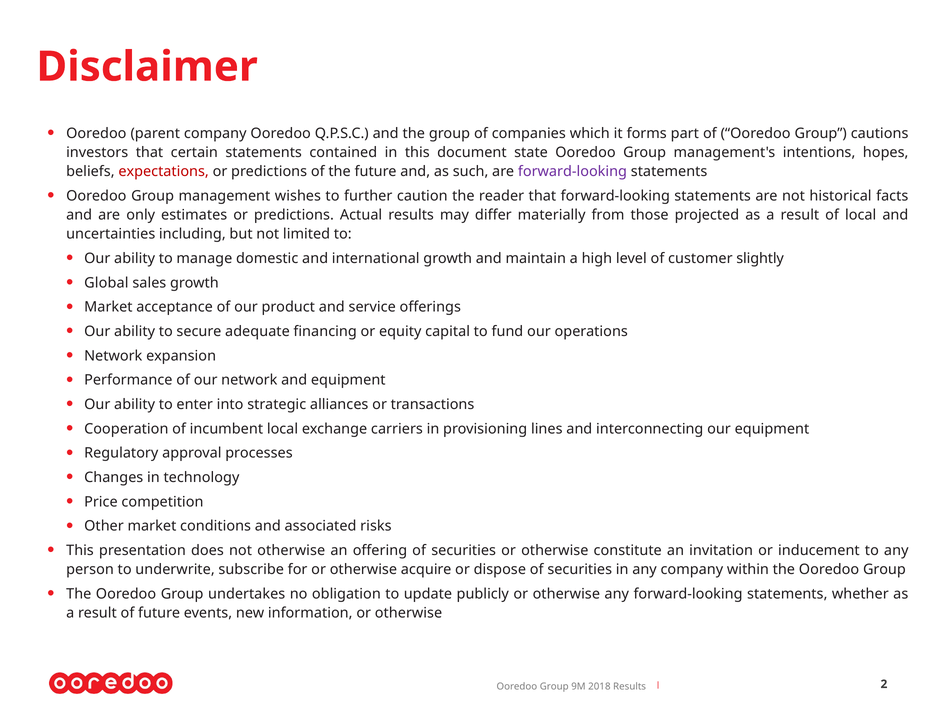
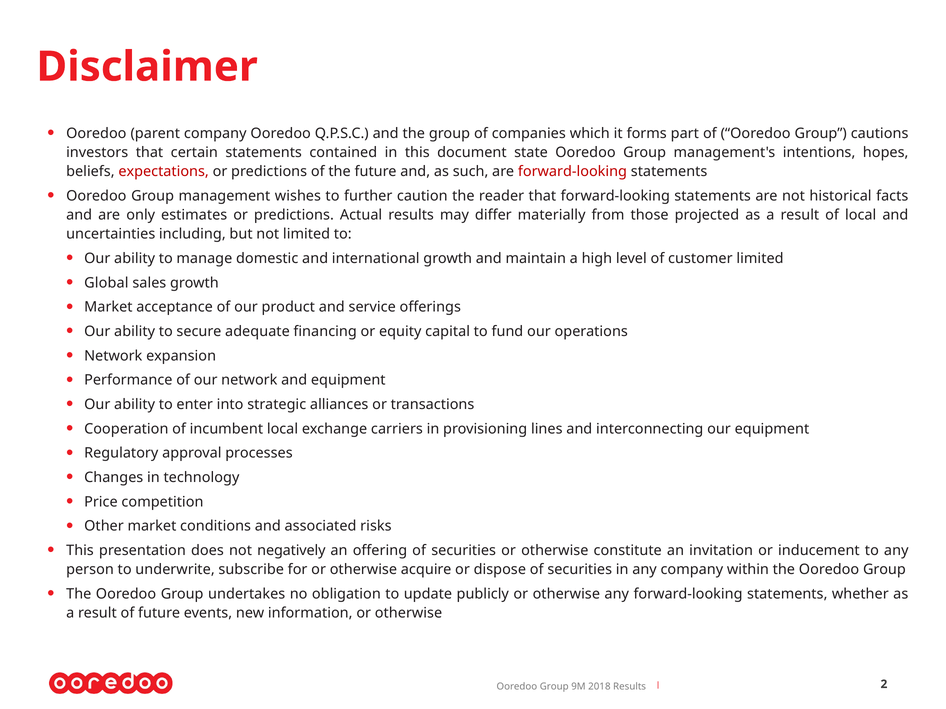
forward-looking at (572, 172) colour: purple -> red
customer slightly: slightly -> limited
not otherwise: otherwise -> negatively
